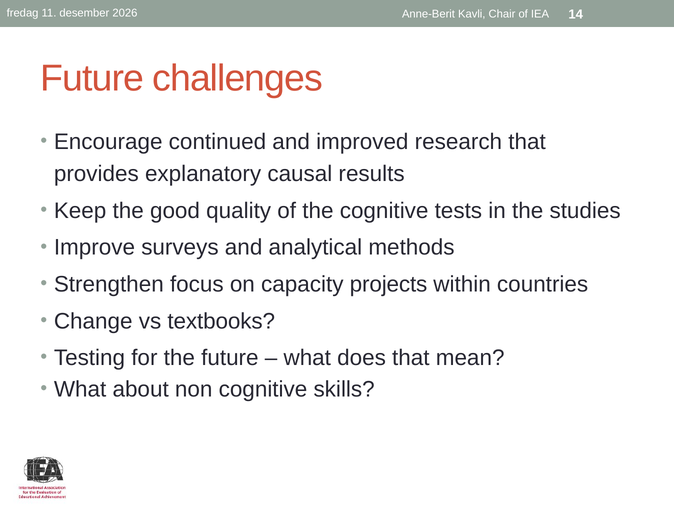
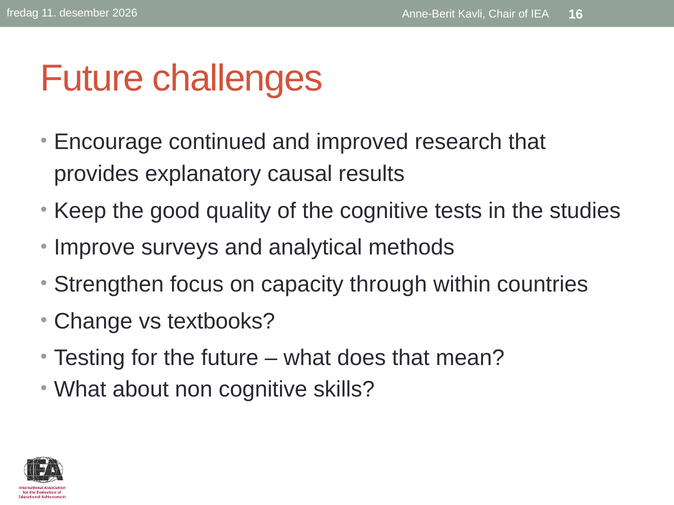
14: 14 -> 16
projects: projects -> through
